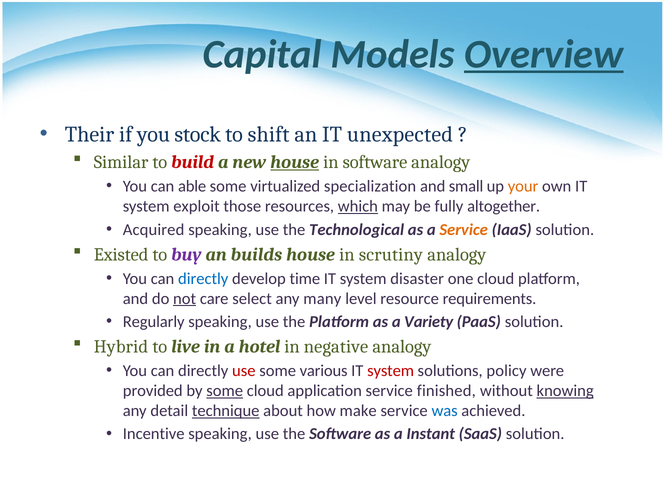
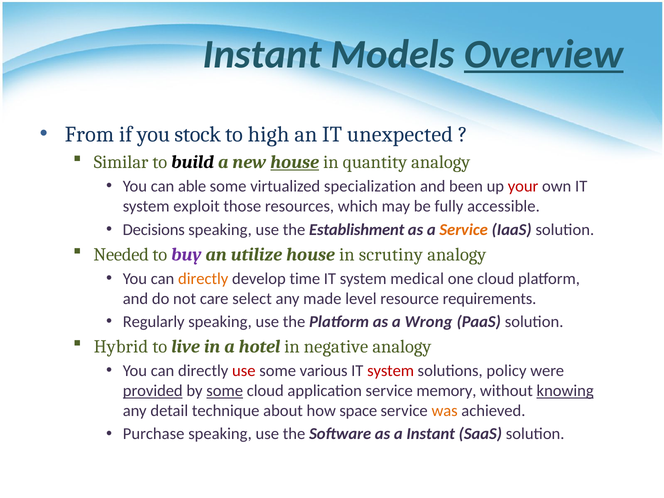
Capital at (262, 54): Capital -> Instant
Their: Their -> From
shift: shift -> high
build colour: red -> black
in software: software -> quantity
small: small -> been
your colour: orange -> red
which underline: present -> none
altogether: altogether -> accessible
Acquired: Acquired -> Decisions
Technological: Technological -> Establishment
Existed: Existed -> Needed
builds: builds -> utilize
directly at (203, 279) colour: blue -> orange
disaster: disaster -> medical
not underline: present -> none
many: many -> made
Variety: Variety -> Wrong
provided underline: none -> present
finished: finished -> memory
technique underline: present -> none
make: make -> space
was colour: blue -> orange
Incentive: Incentive -> Purchase
